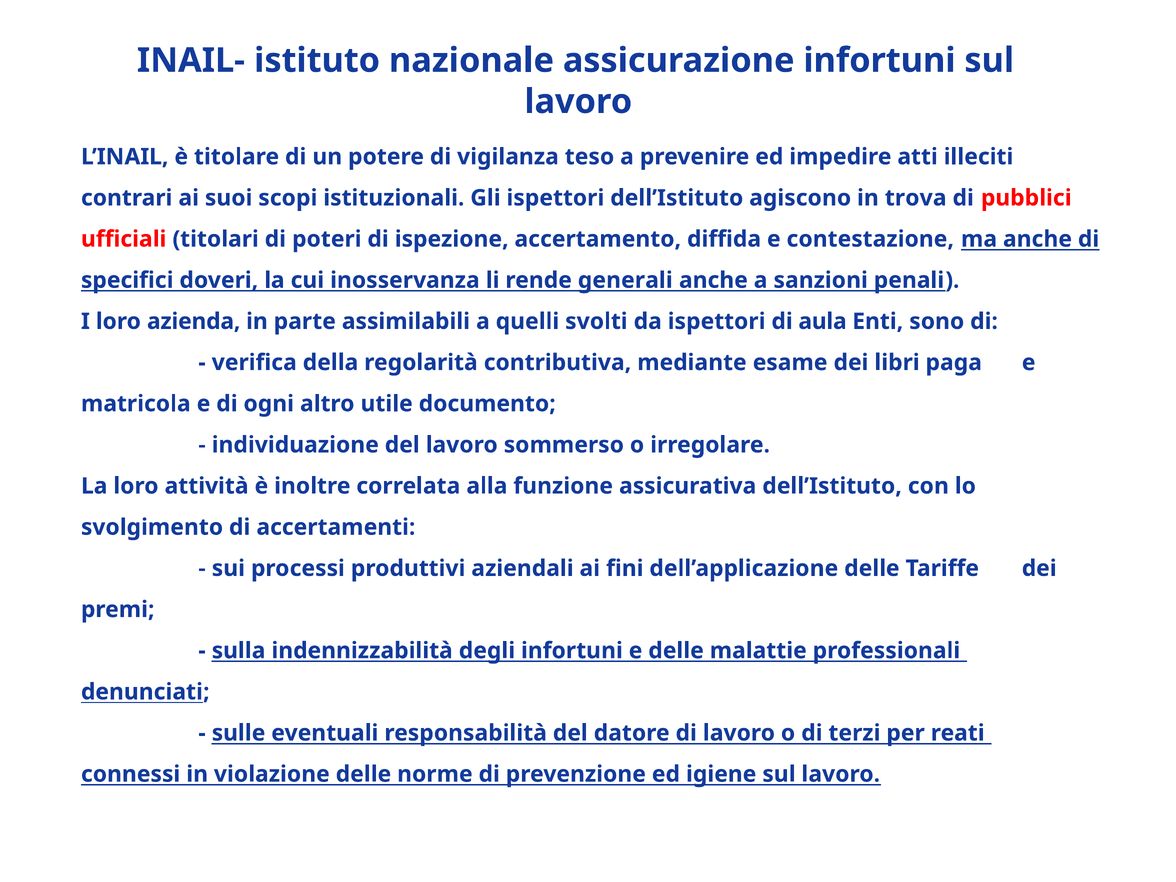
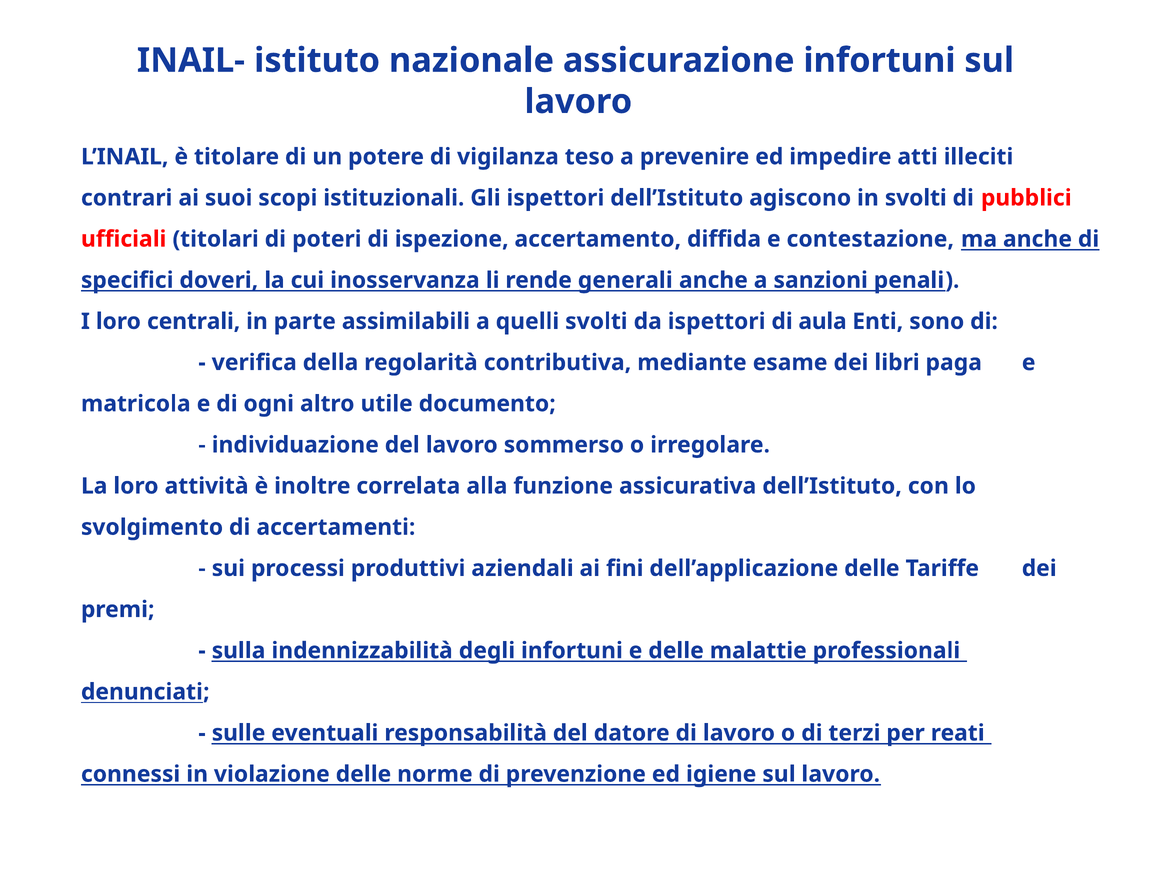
in trova: trova -> svolti
azienda: azienda -> centrali
